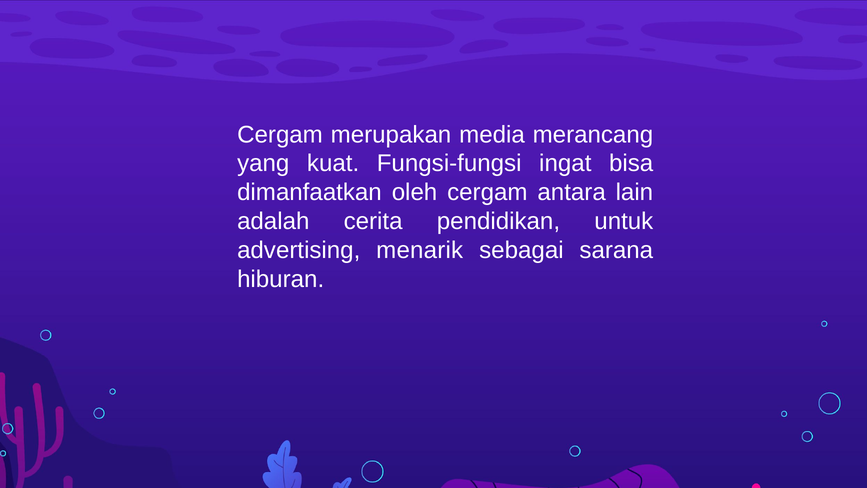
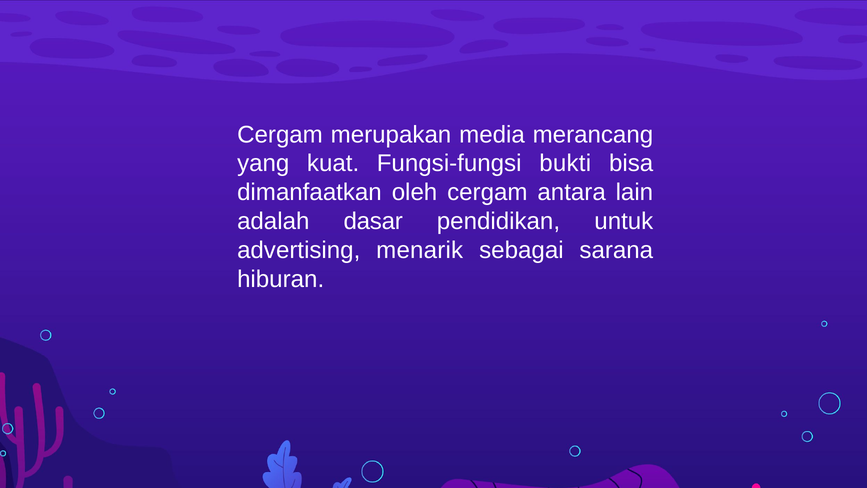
ingat: ingat -> bukti
cerita: cerita -> dasar
